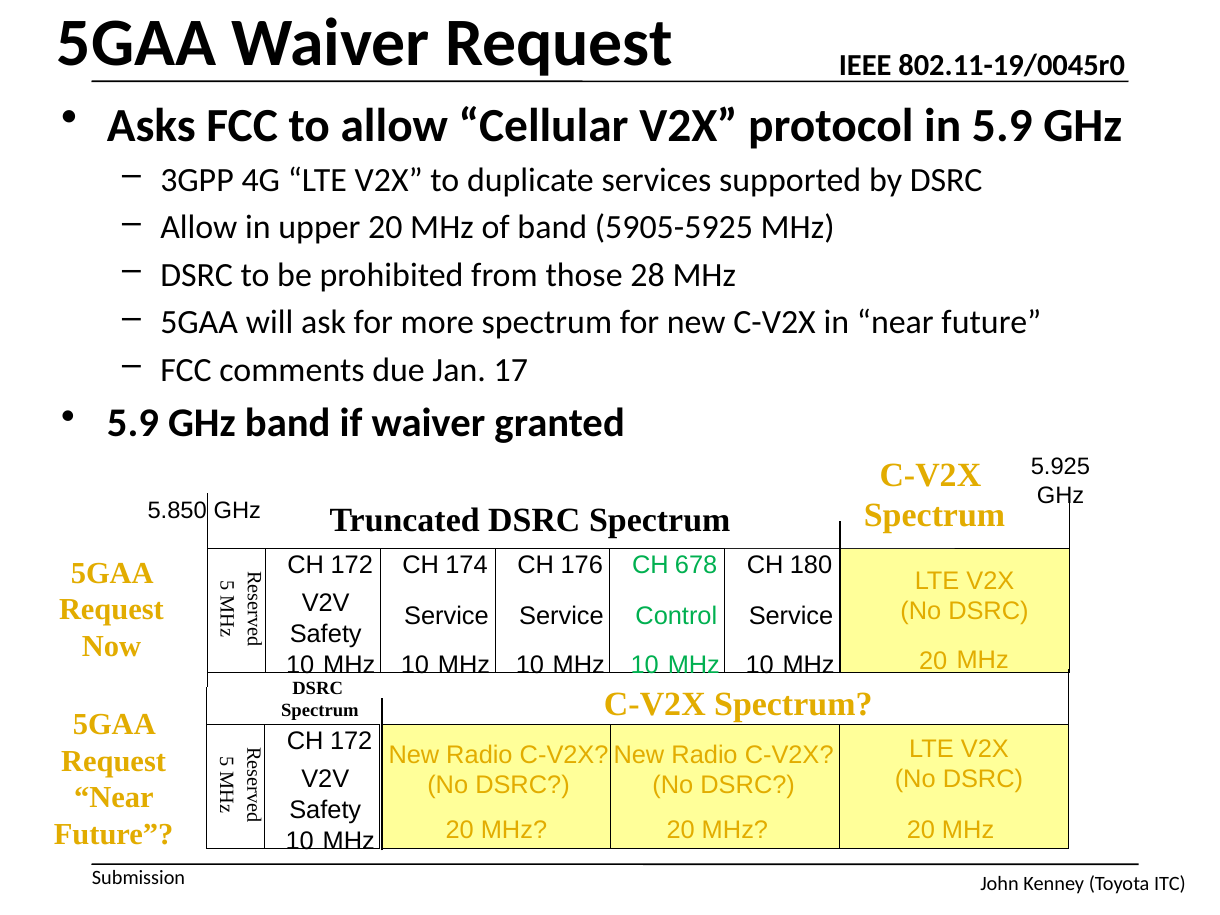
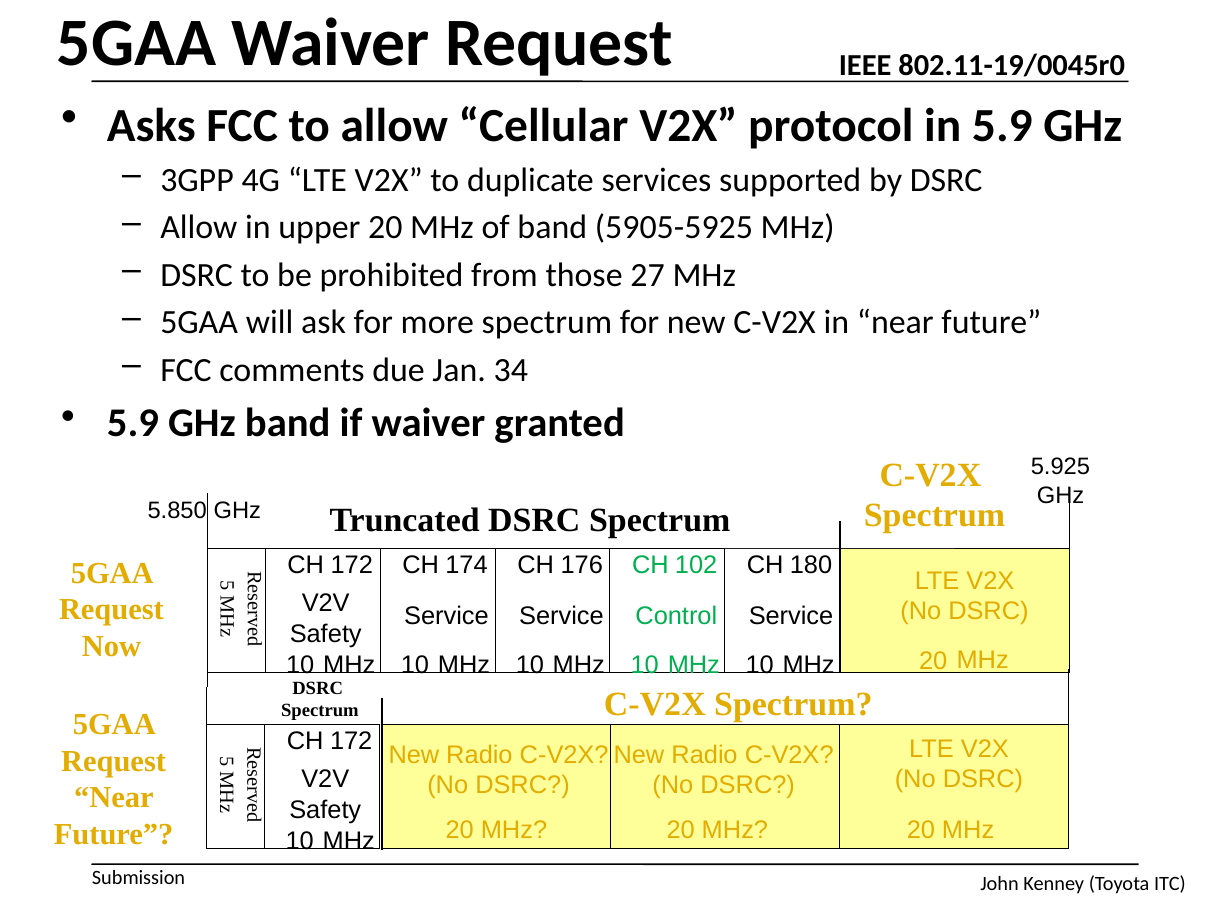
28: 28 -> 27
17: 17 -> 34
678: 678 -> 102
